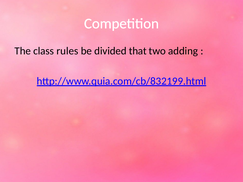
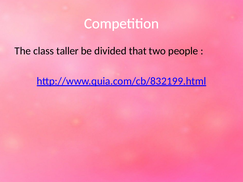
rules: rules -> taller
adding: adding -> people
